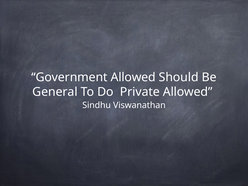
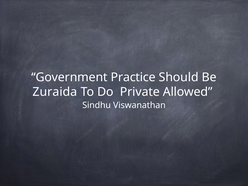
Government Allowed: Allowed -> Practice
General: General -> Zuraida
